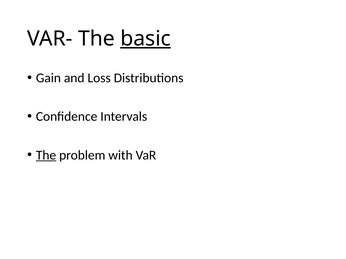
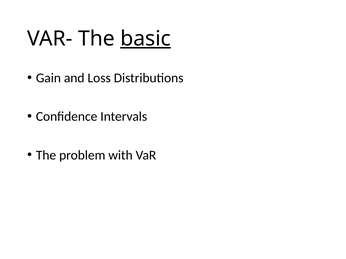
The at (46, 155) underline: present -> none
